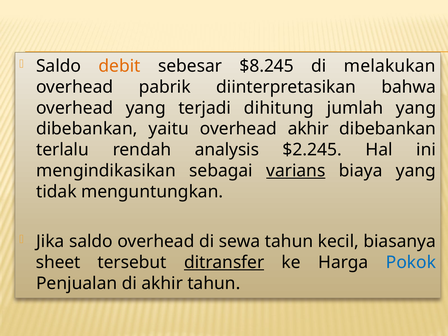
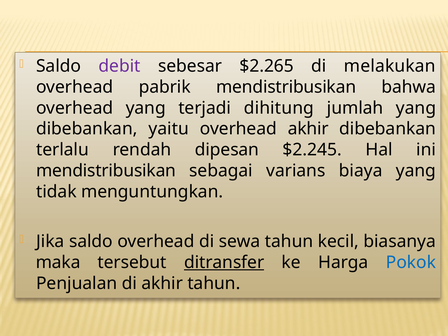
debit colour: orange -> purple
$8.245: $8.245 -> $2.265
pabrik diinterpretasikan: diinterpretasikan -> mendistribusikan
analysis: analysis -> dipesan
mengindikasikan at (106, 171): mengindikasikan -> mendistribusikan
varians underline: present -> none
sheet: sheet -> maka
